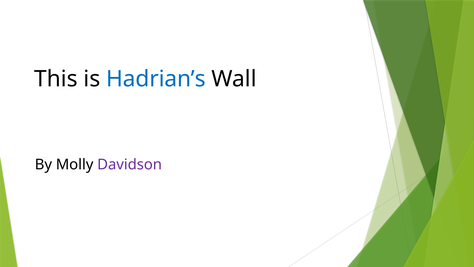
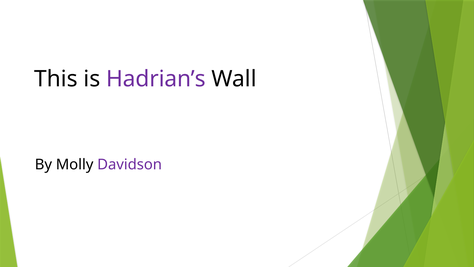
Hadrian’s colour: blue -> purple
